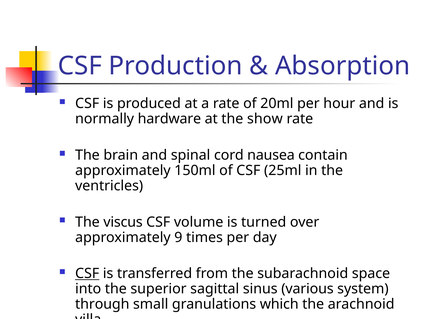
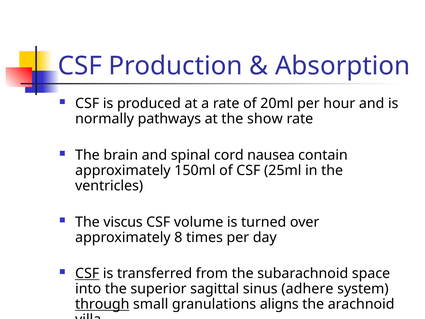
hardware: hardware -> pathways
9: 9 -> 8
various: various -> adhere
through underline: none -> present
which: which -> aligns
